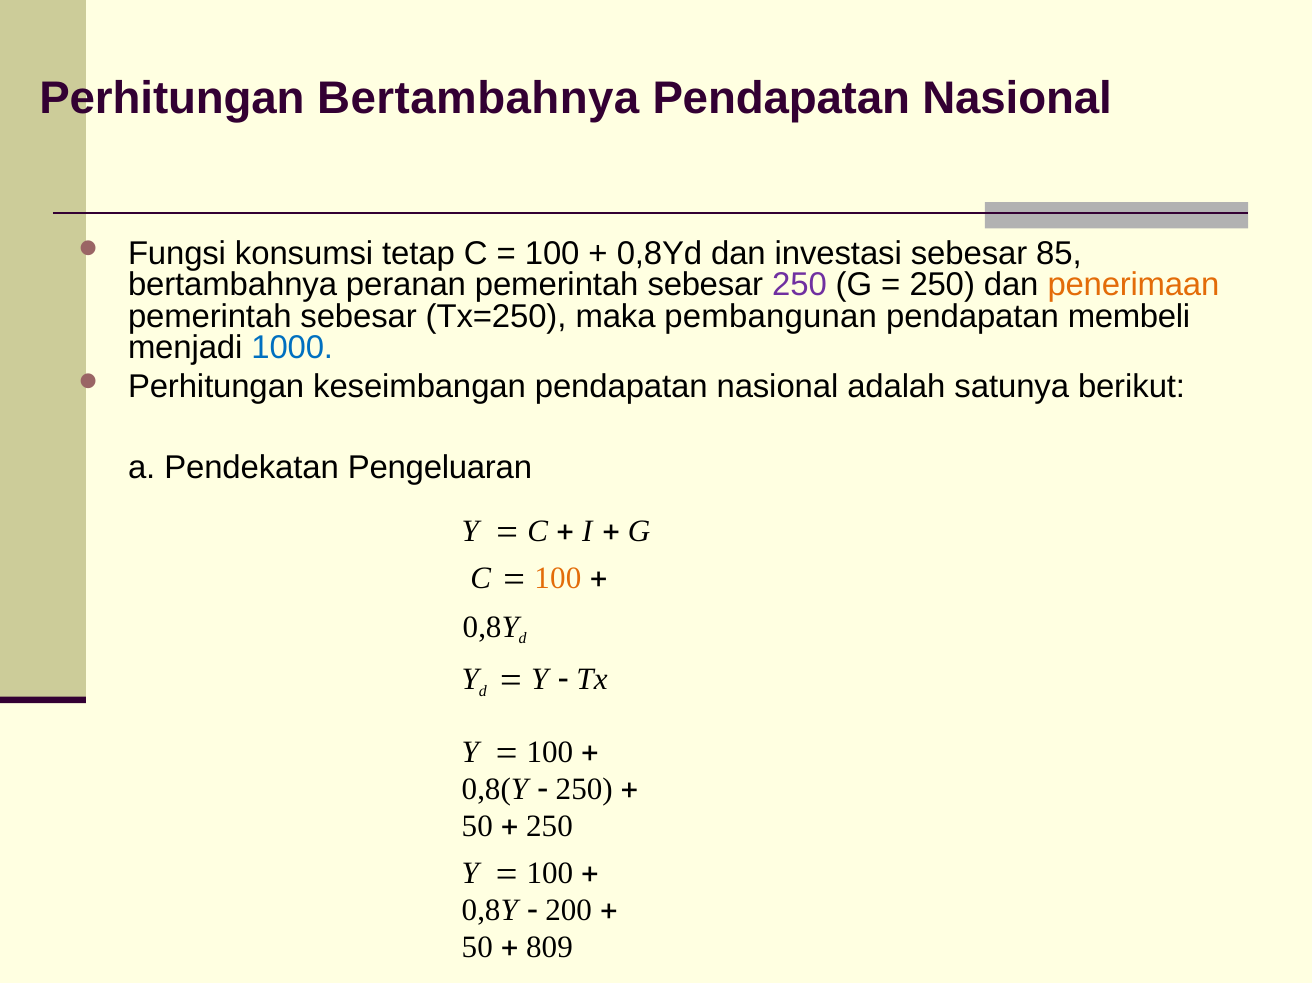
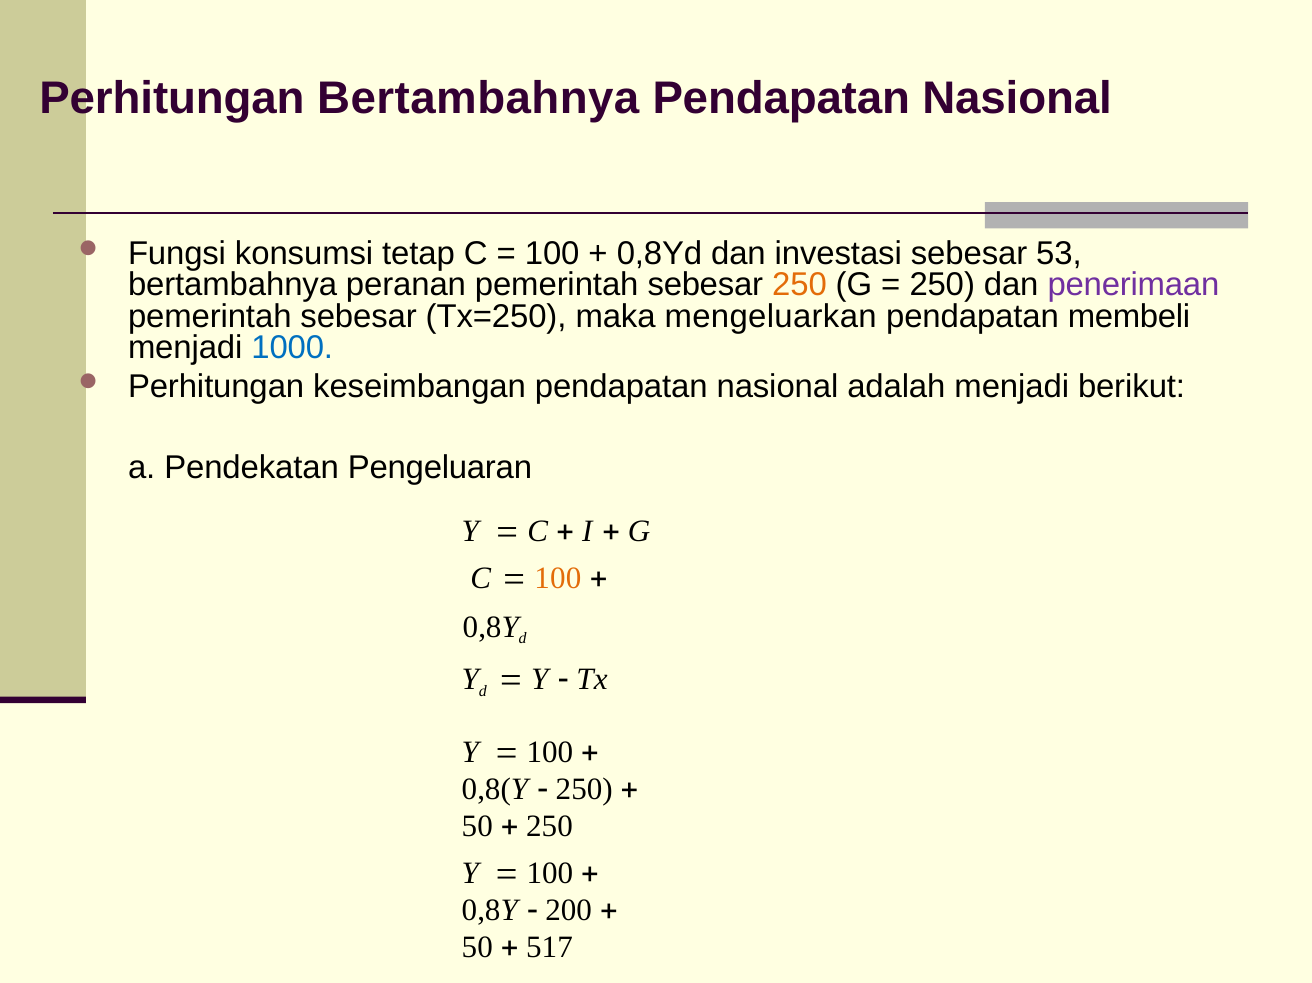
85: 85 -> 53
250 at (800, 285) colour: purple -> orange
penerimaan colour: orange -> purple
pembangunan: pembangunan -> mengeluarkan
adalah satunya: satunya -> menjadi
809: 809 -> 517
